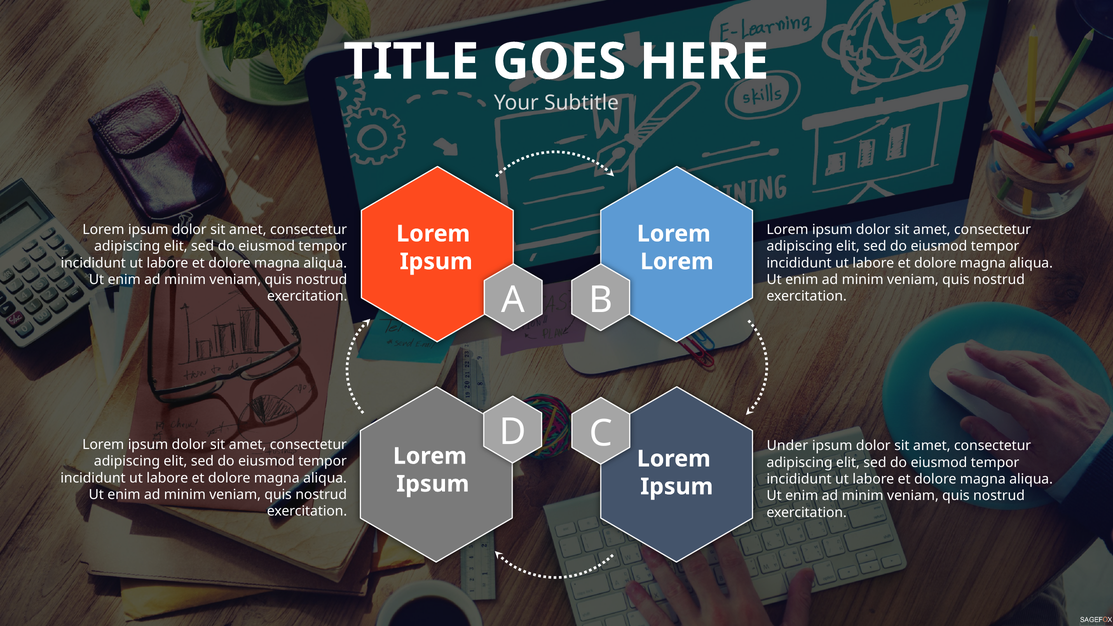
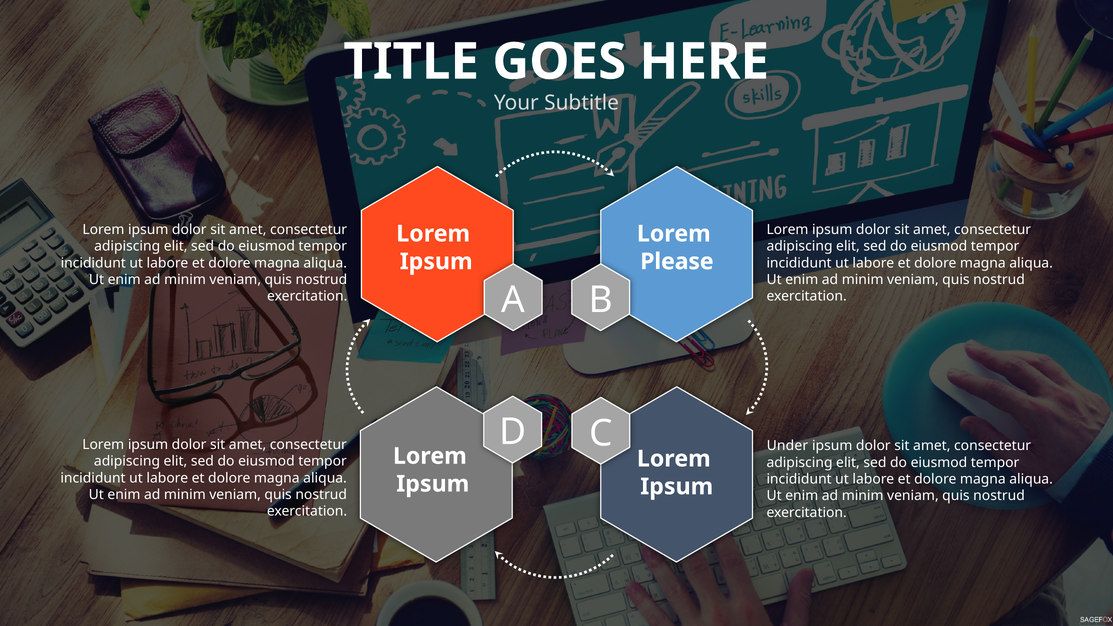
Lorem at (677, 262): Lorem -> Please
